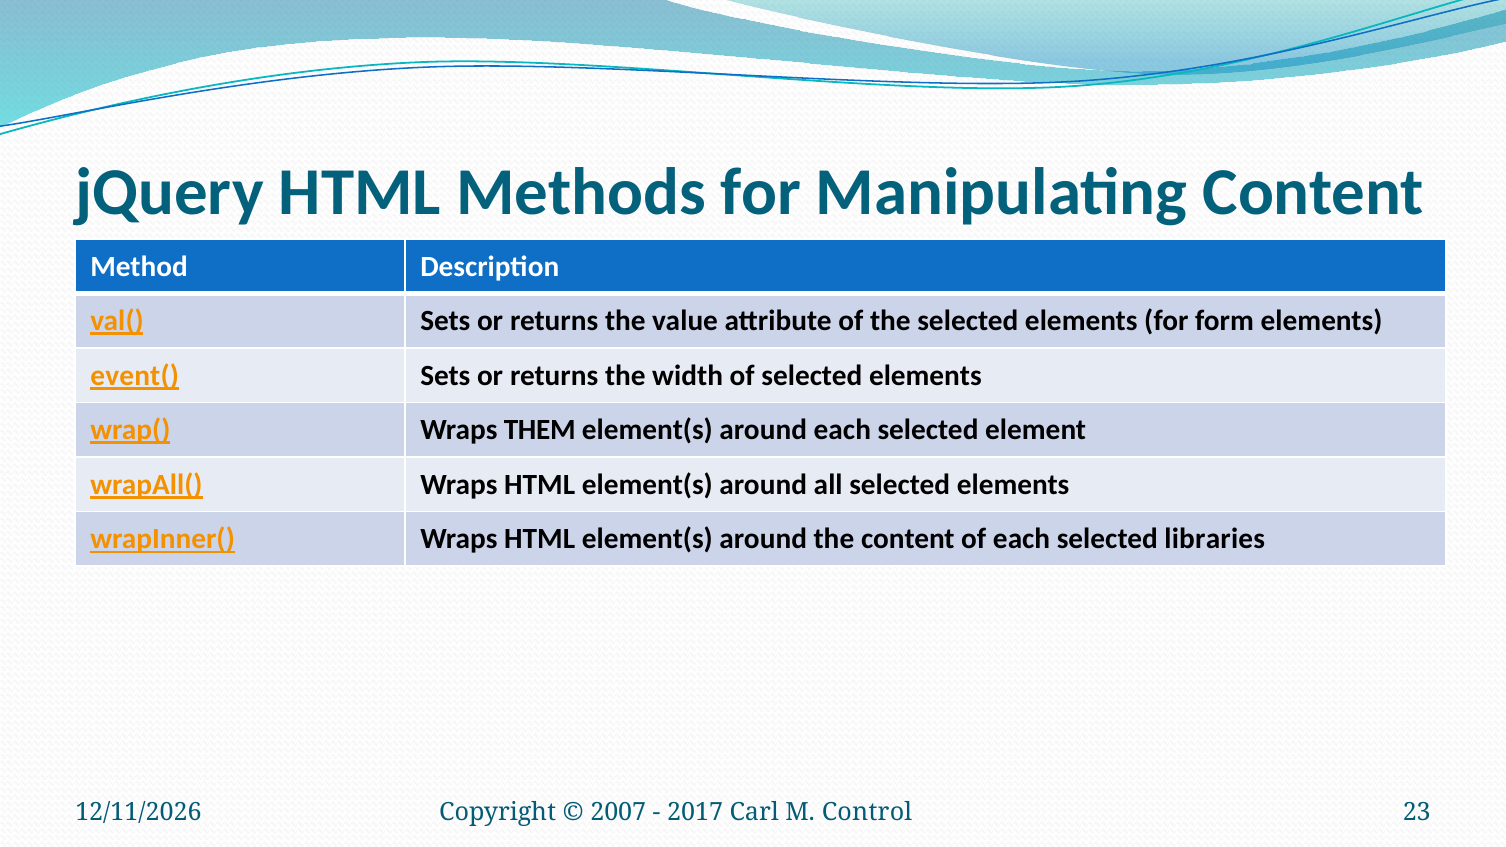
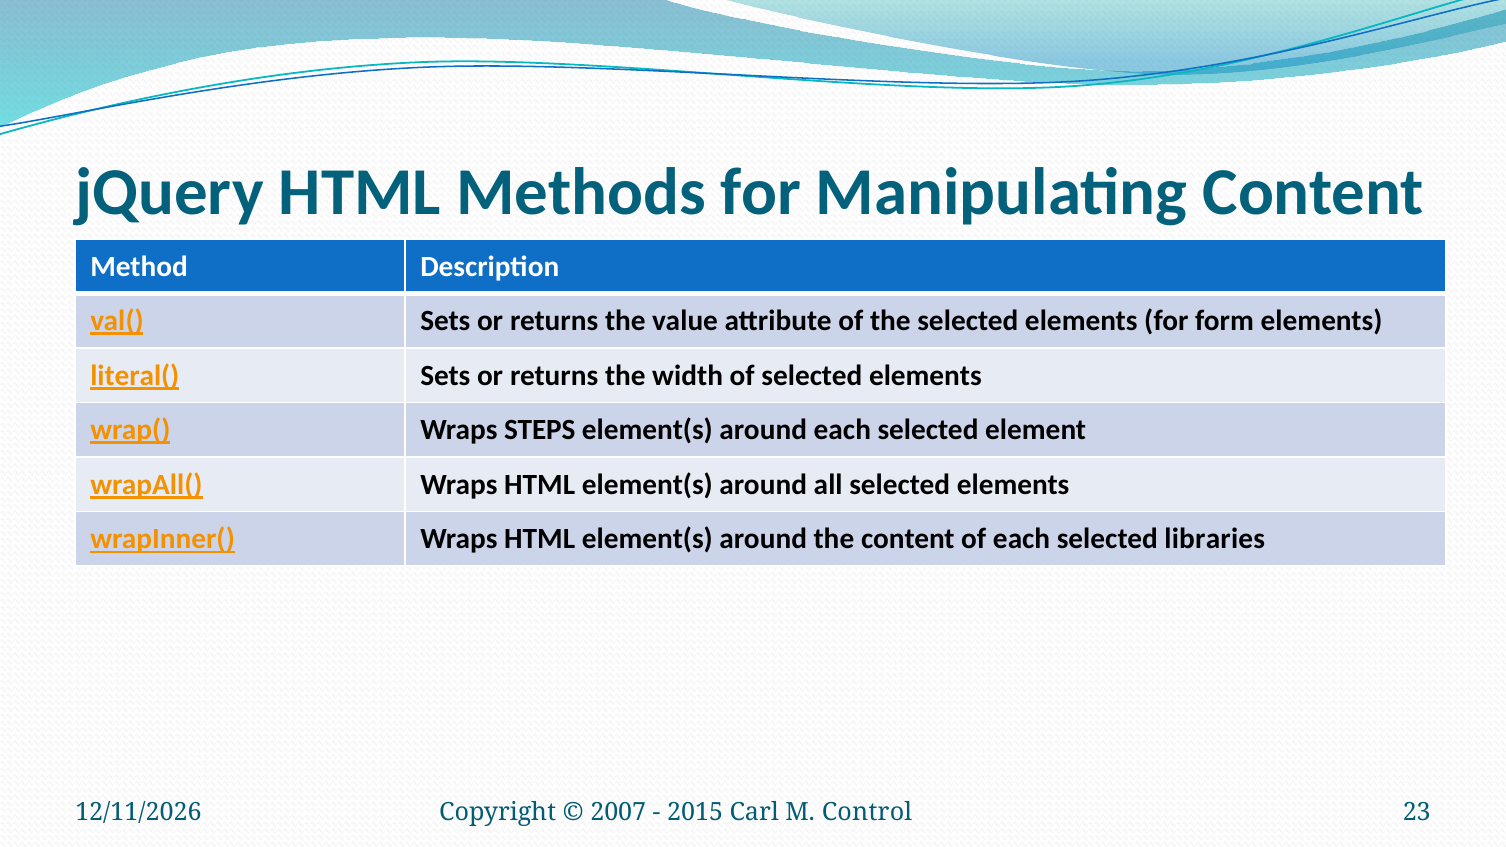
event(: event( -> literal(
THEM: THEM -> STEPS
2017: 2017 -> 2015
